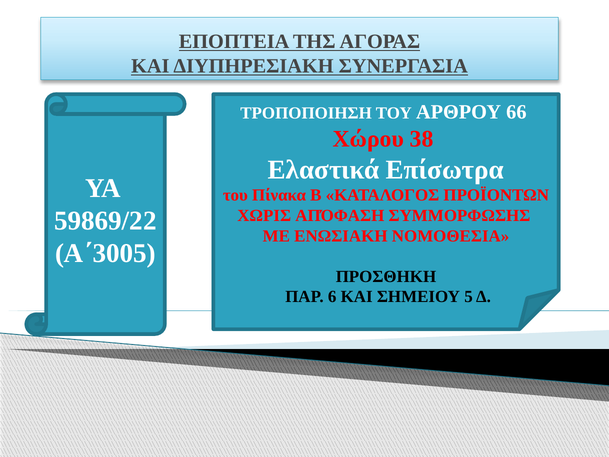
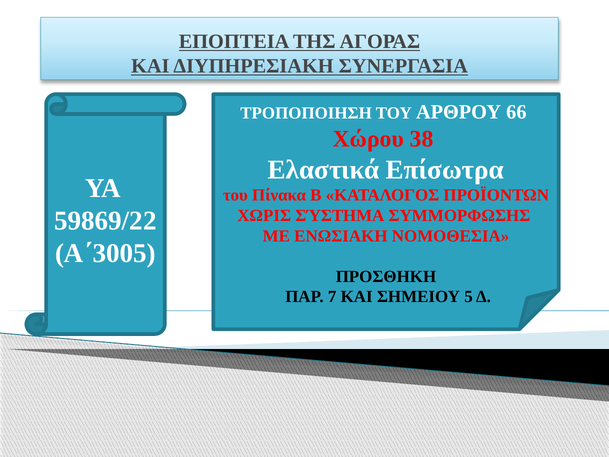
ΑΠΌΦΑΣΗ: ΑΠΌΦΑΣΗ -> ΣΎΣΤΗΜΑ
6: 6 -> 7
